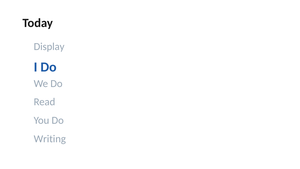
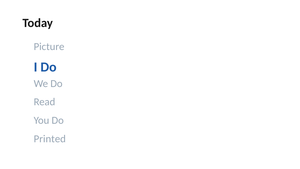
Display: Display -> Picture
Writing: Writing -> Printed
